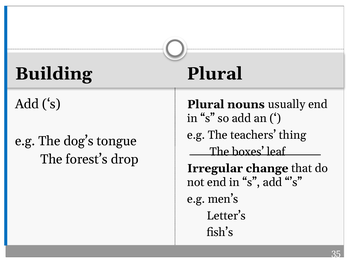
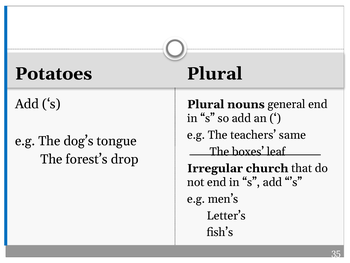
Building: Building -> Potatoes
usually: usually -> general
thing: thing -> same
change: change -> church
